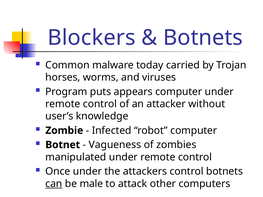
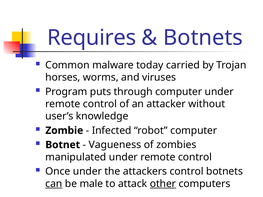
Blockers: Blockers -> Requires
appears: appears -> through
other underline: none -> present
